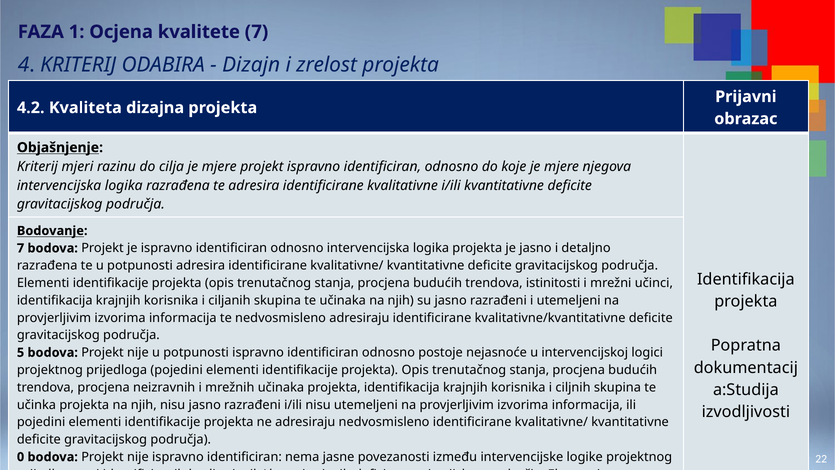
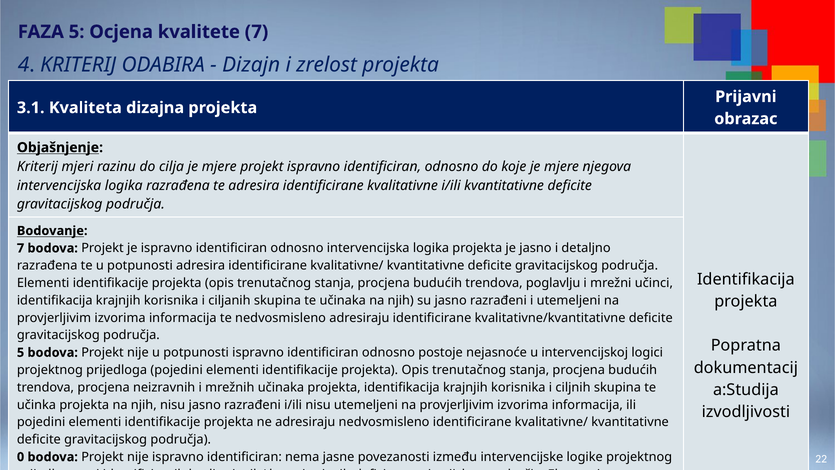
FAZA 1: 1 -> 5
4.2: 4.2 -> 3.1
istinitosti: istinitosti -> poglavlju
